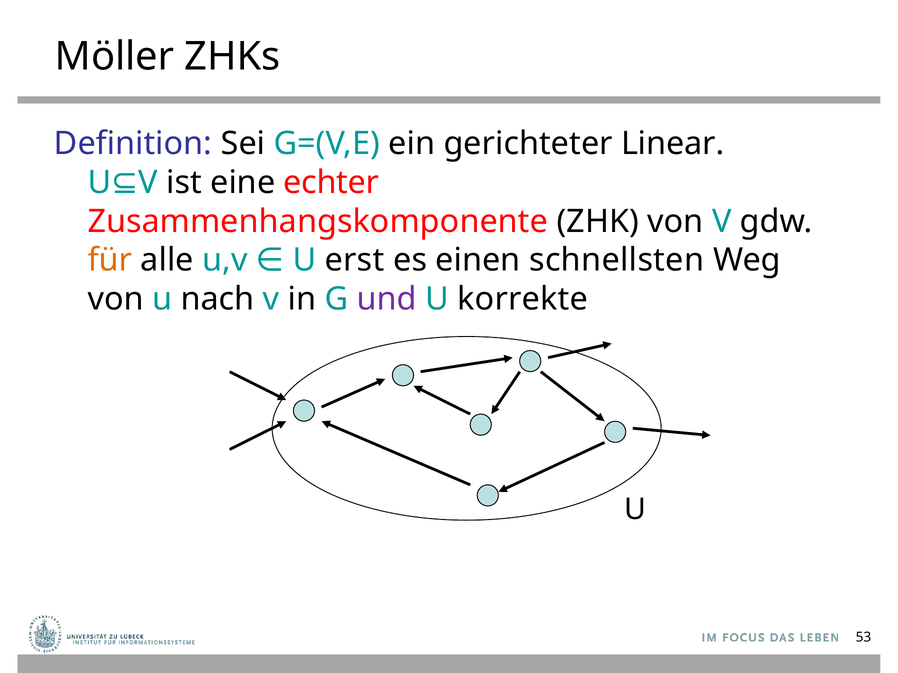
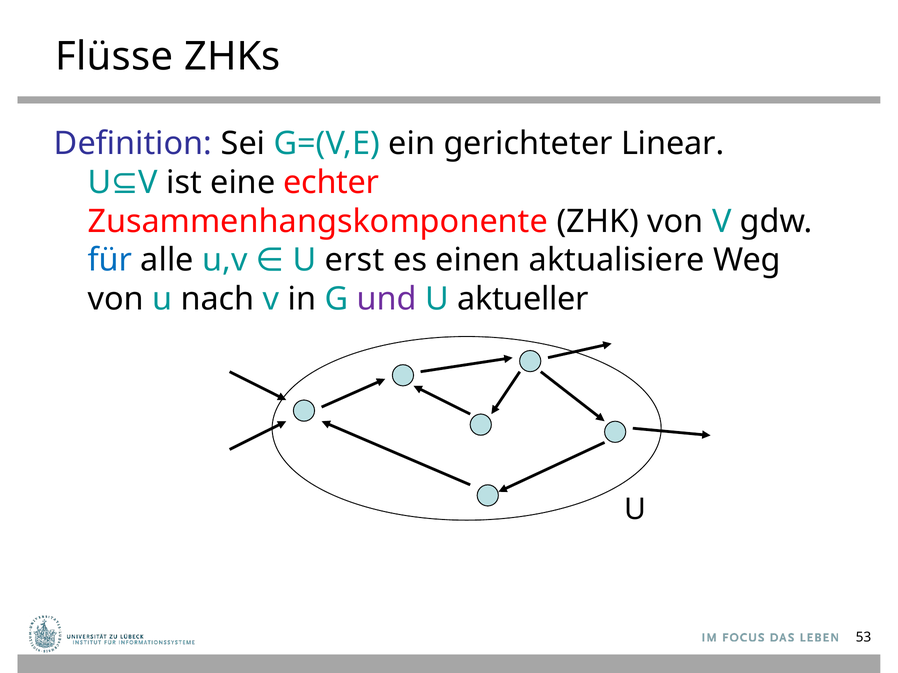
Möller: Möller -> Flüsse
für colour: orange -> blue
schnellsten: schnellsten -> aktualisiere
korrekte: korrekte -> aktueller
